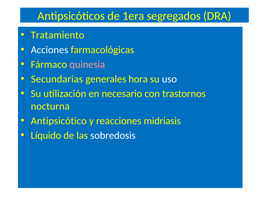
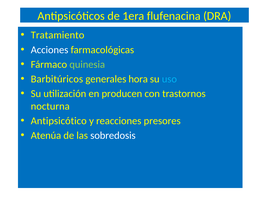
segregados: segregados -> flufenacina
quinesia colour: pink -> light green
Secundarias: Secundarias -> Barbitúricos
uso colour: white -> light blue
necesario: necesario -> producen
midriasis: midriasis -> presores
Líquido: Líquido -> Atenúa
